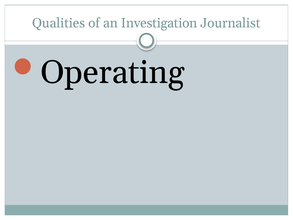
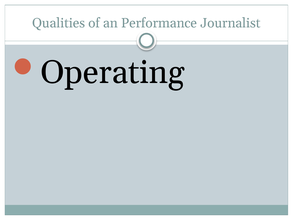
Investigation: Investigation -> Performance
